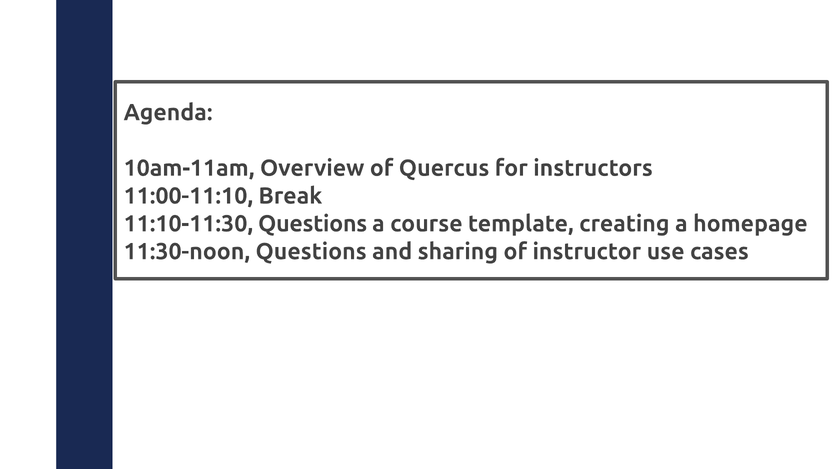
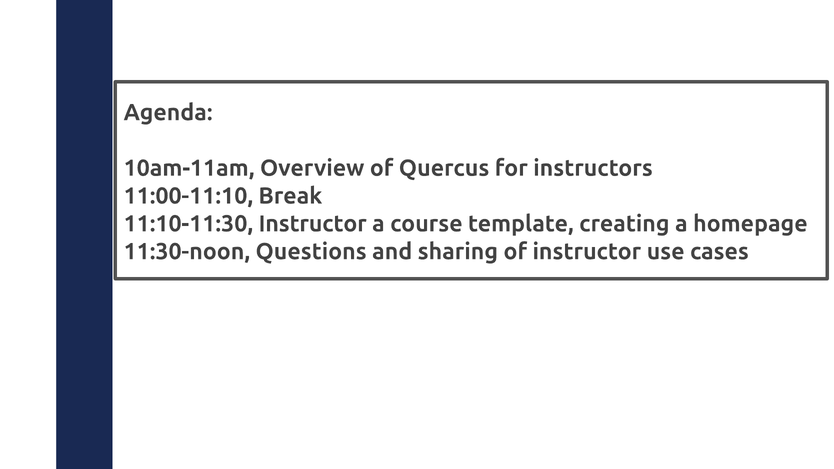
11:10-11:30 Questions: Questions -> Instructor
